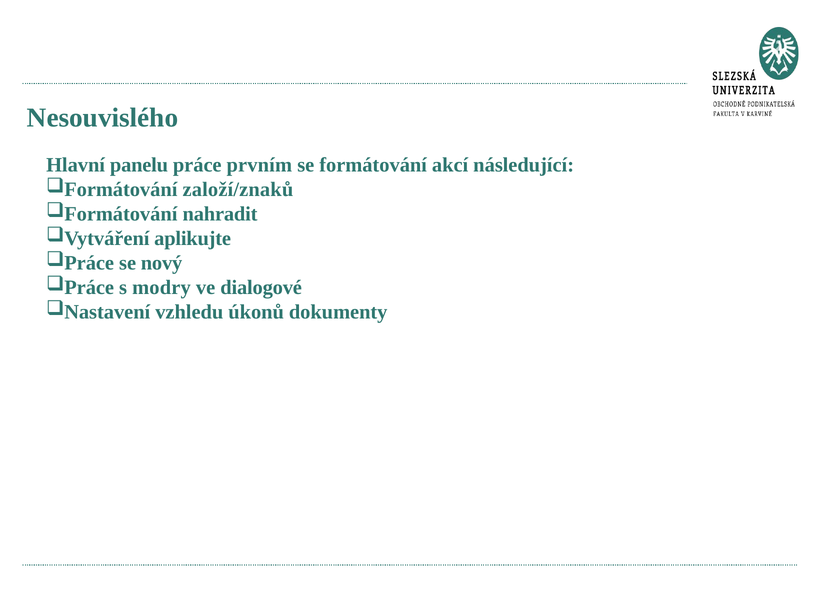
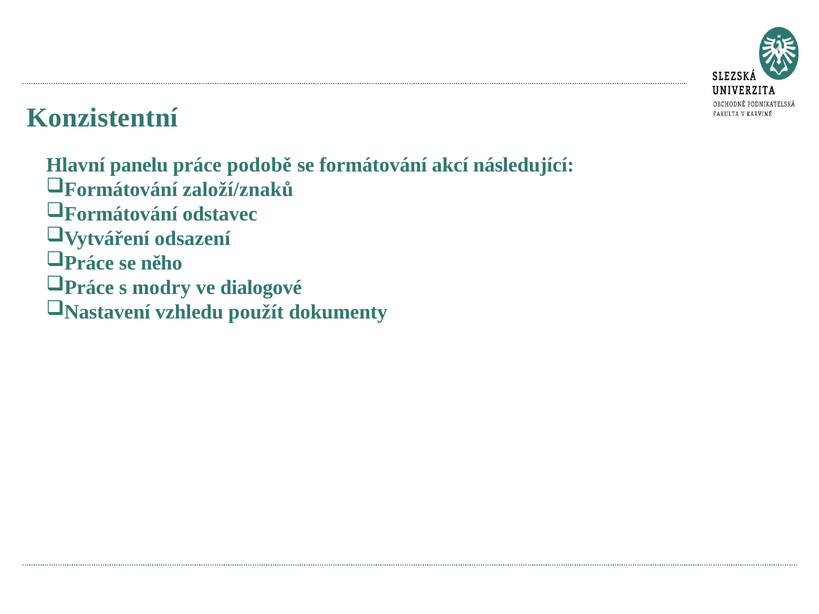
Nesouvislého: Nesouvislého -> Konzistentní
prvním: prvním -> podobě
nahradit: nahradit -> odstavec
aplikujte: aplikujte -> odsazení
nový: nový -> něho
úkonů: úkonů -> použít
